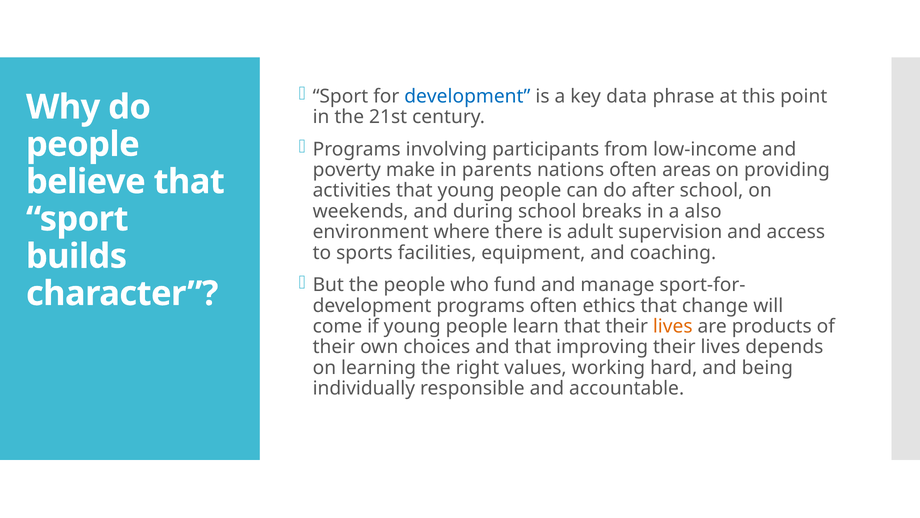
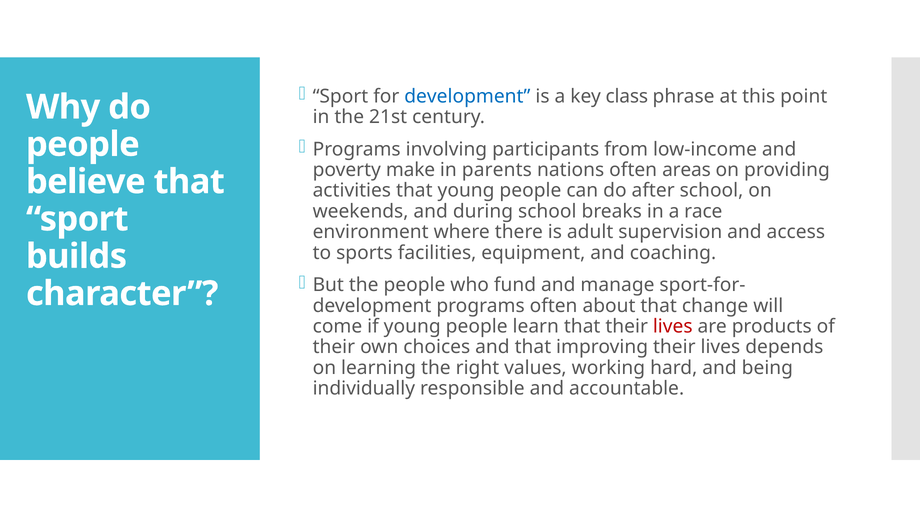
data: data -> class
also: also -> race
ethics: ethics -> about
lives at (673, 326) colour: orange -> red
